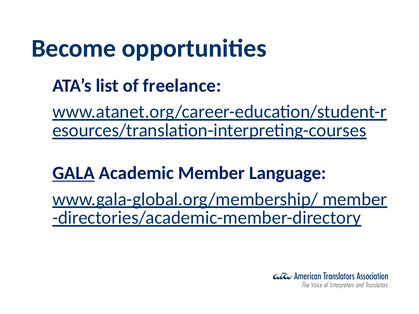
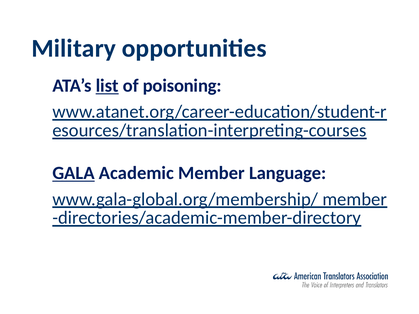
Become: Become -> Military
list underline: none -> present
freelance: freelance -> poisoning
